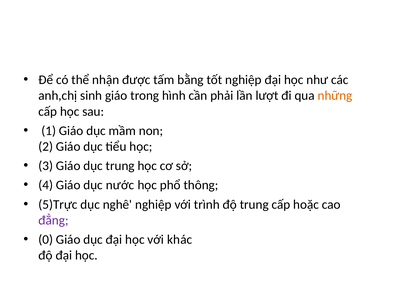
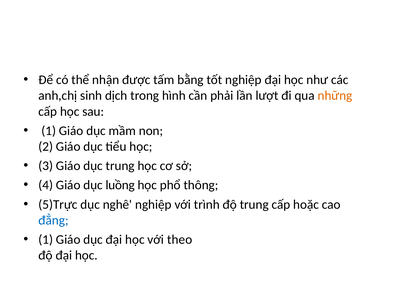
sinh giáo: giáo -> dịch
nước: nước -> luồng
đẳng colour: purple -> blue
0 at (46, 239): 0 -> 1
khác: khác -> theo
